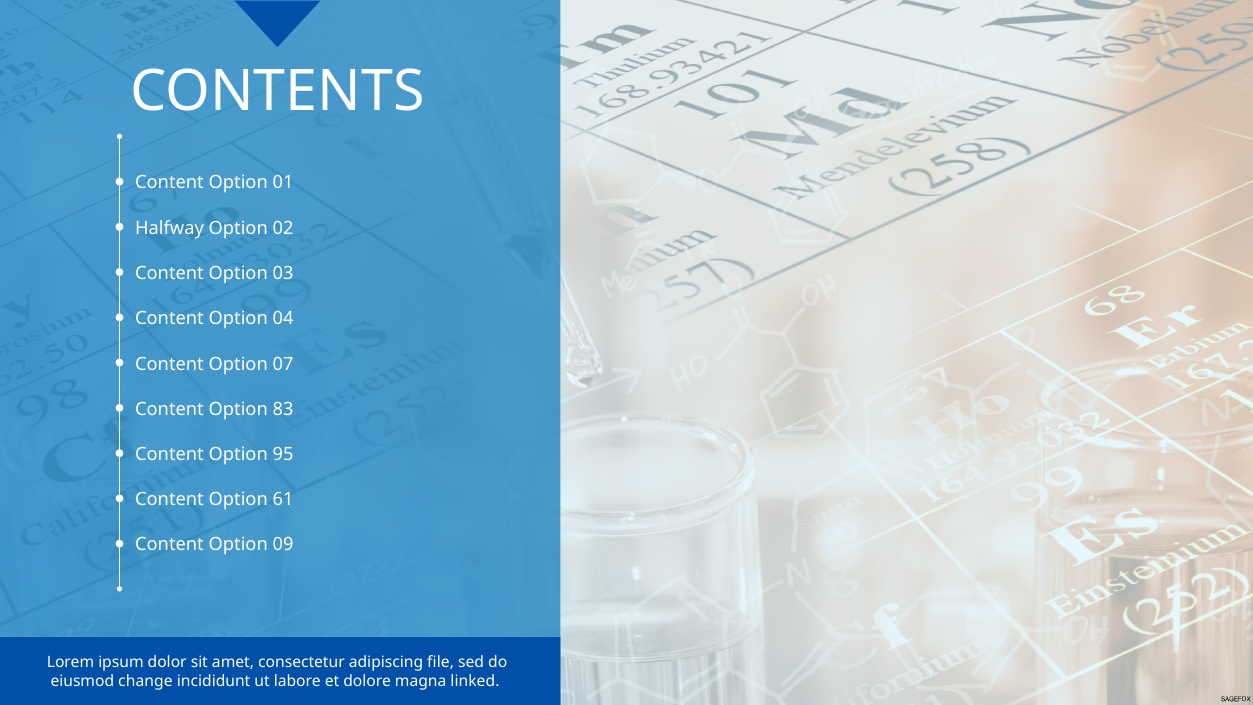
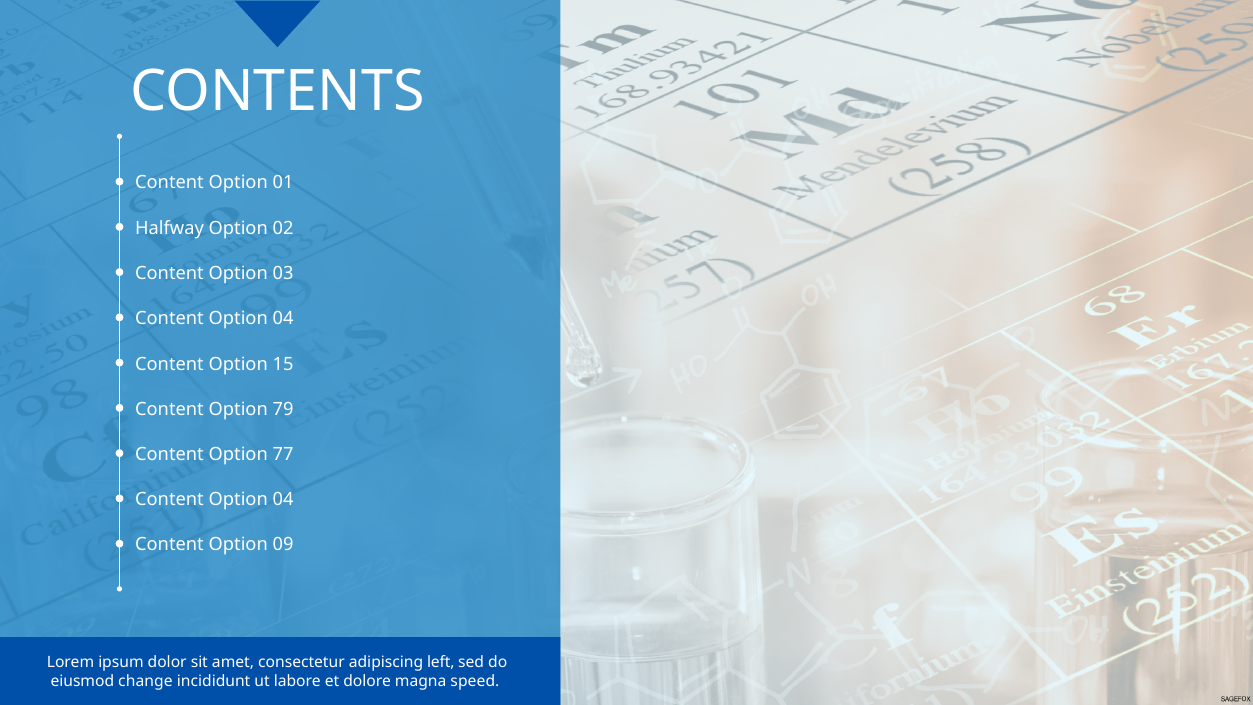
07: 07 -> 15
83: 83 -> 79
95: 95 -> 77
61 at (283, 500): 61 -> 04
file: file -> left
linked: linked -> speed
